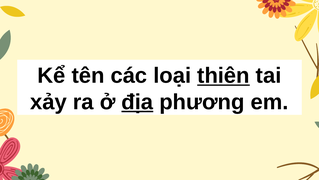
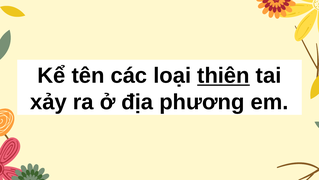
địa underline: present -> none
